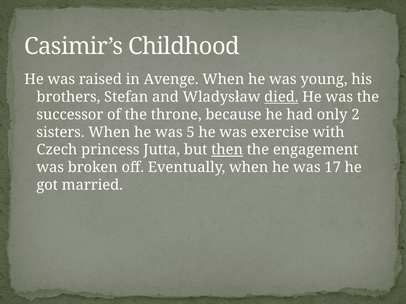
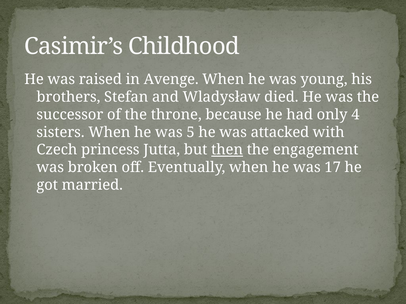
died underline: present -> none
2: 2 -> 4
exercise: exercise -> attacked
